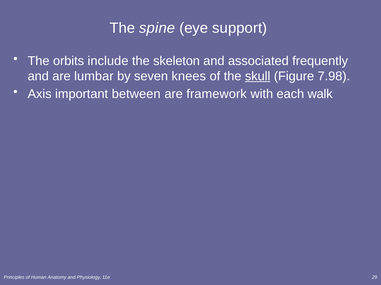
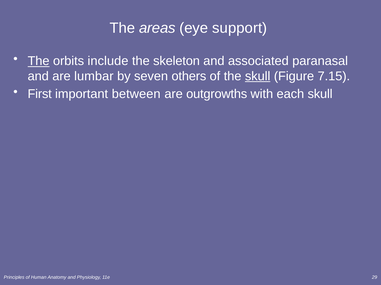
spine: spine -> areas
The at (39, 61) underline: none -> present
frequently: frequently -> paranasal
knees: knees -> others
7.98: 7.98 -> 7.15
Axis: Axis -> First
framework: framework -> outgrowths
each walk: walk -> skull
